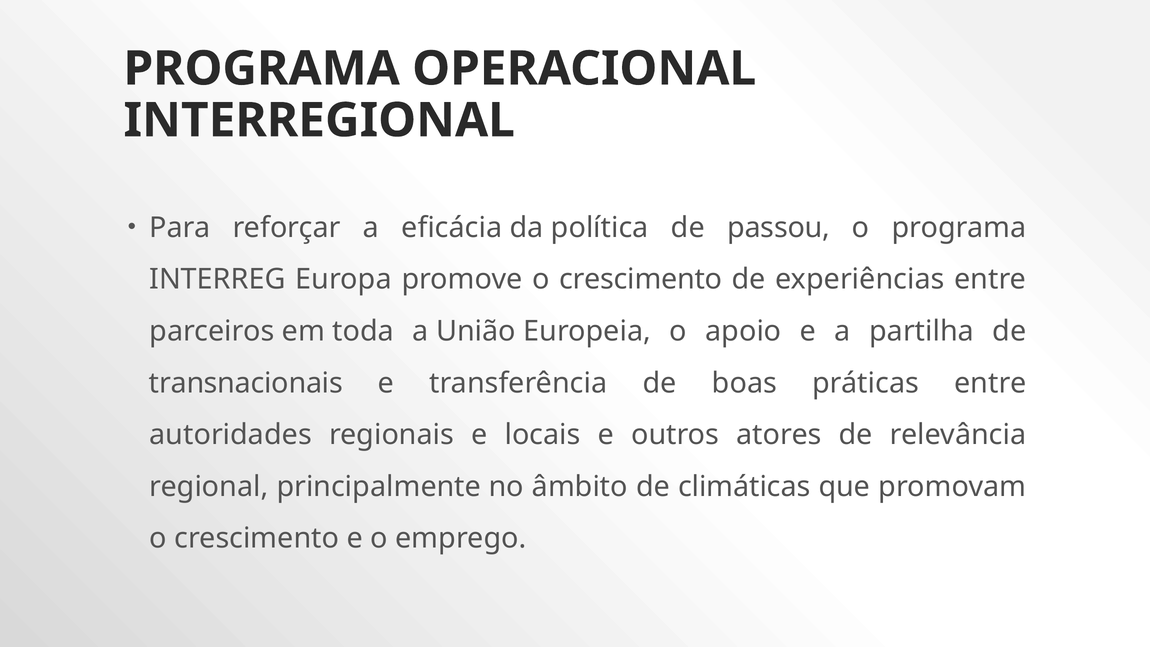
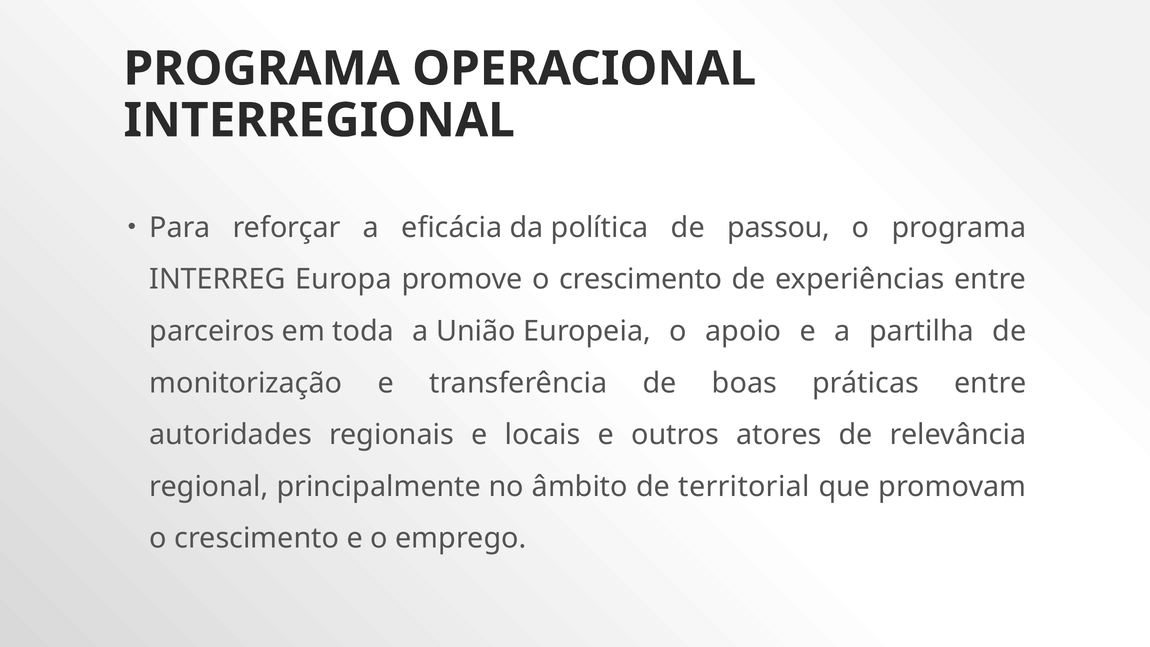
transnacionais: transnacionais -> monitorização
climáticas: climáticas -> territorial
